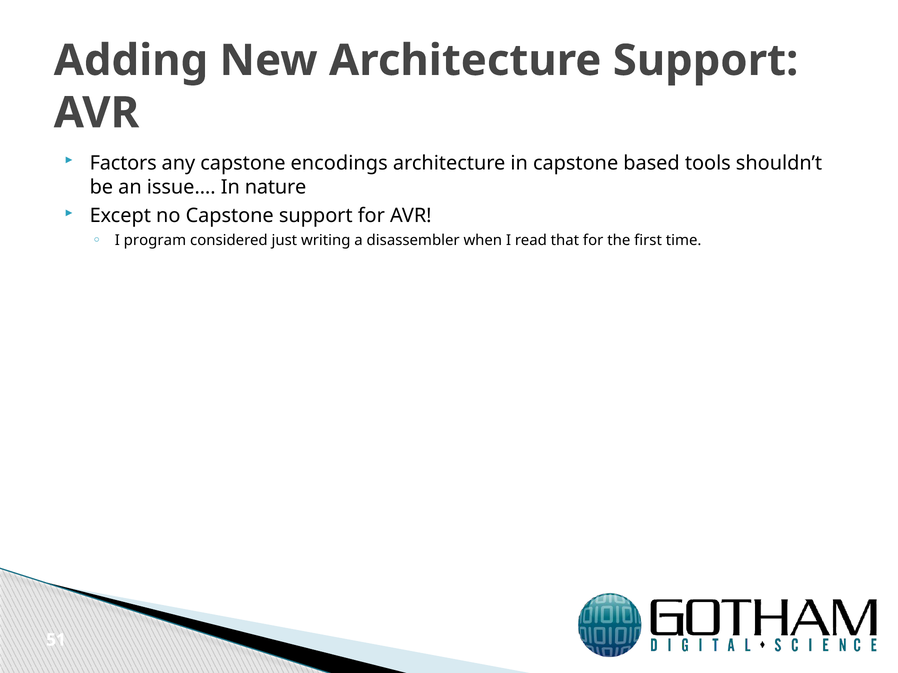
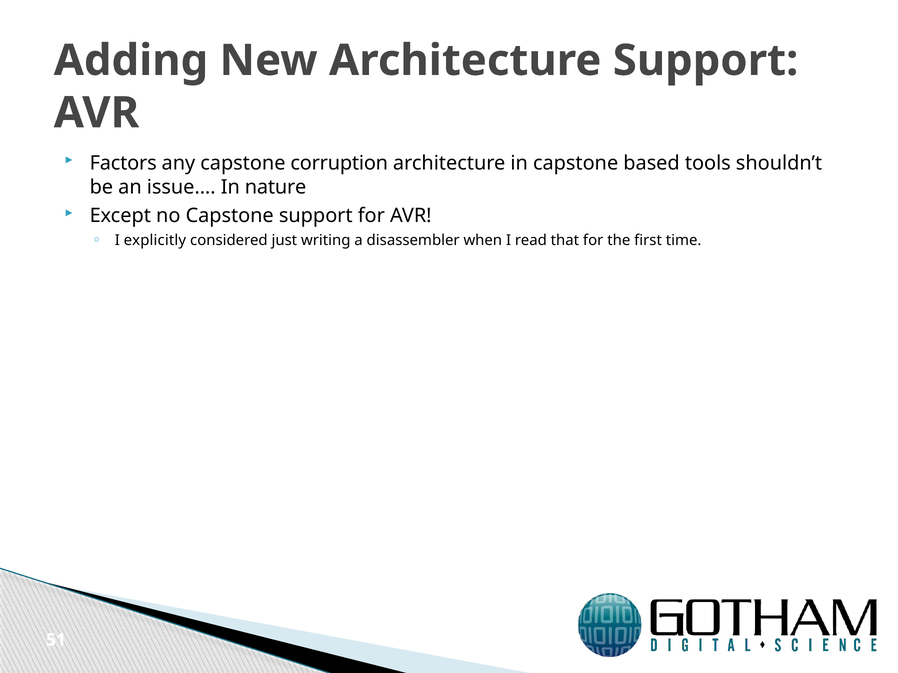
encodings: encodings -> corruption
program: program -> explicitly
